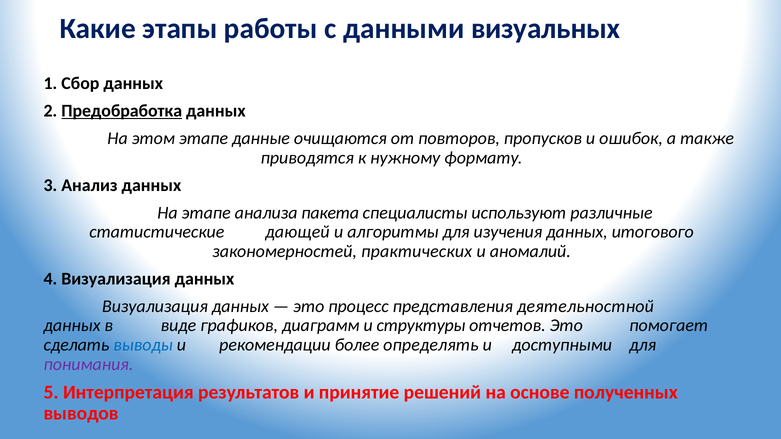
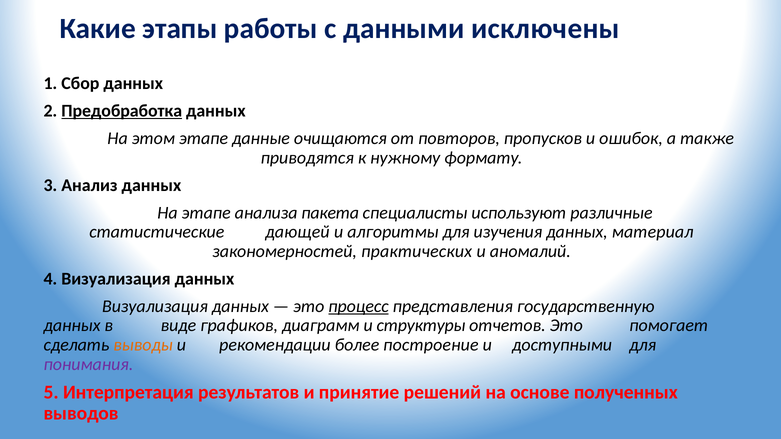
визуальных: визуальных -> исключены
итогового: итогового -> материал
процесс underline: none -> present
деятельностной: деятельностной -> государственную
выводы colour: blue -> orange
определять: определять -> построение
